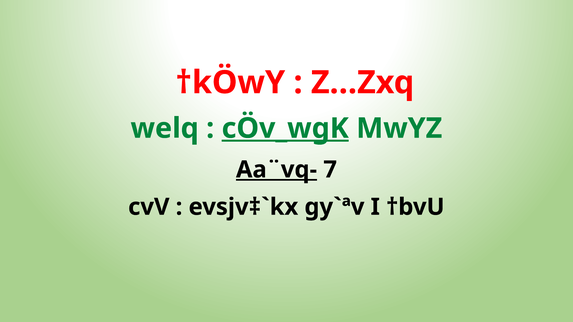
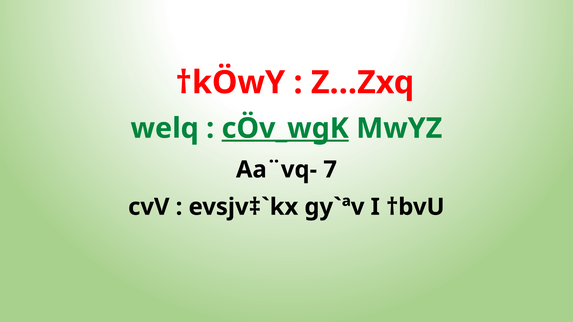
Aa¨vq- underline: present -> none
